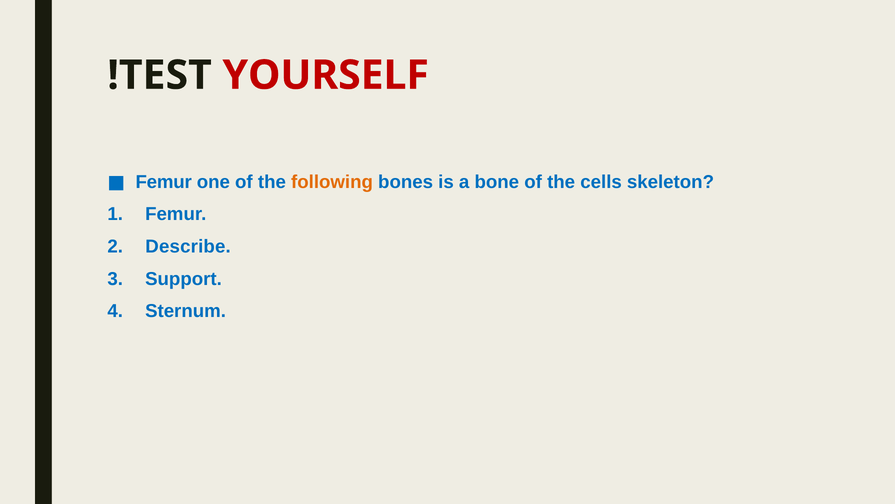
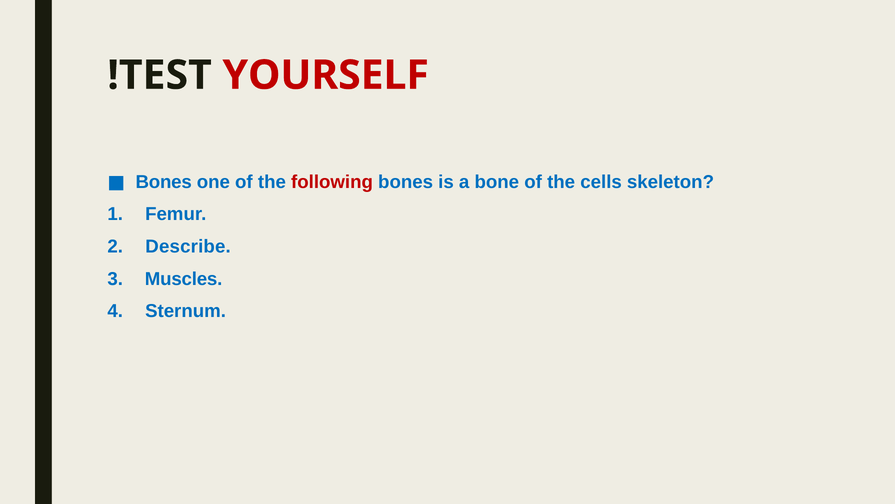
Femur at (164, 182): Femur -> Bones
following colour: orange -> red
Support: Support -> Muscles
